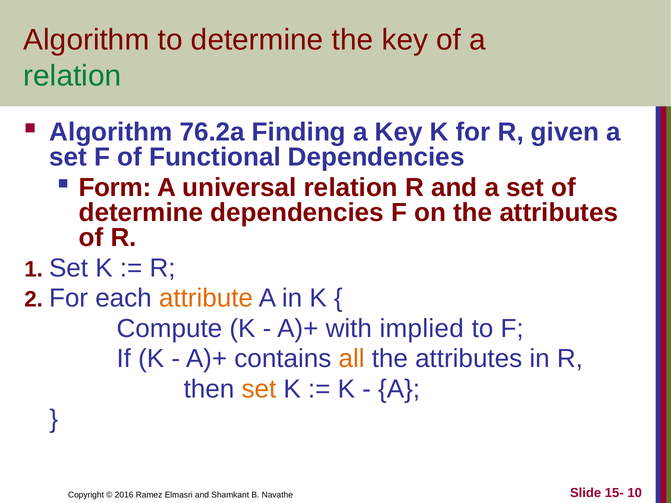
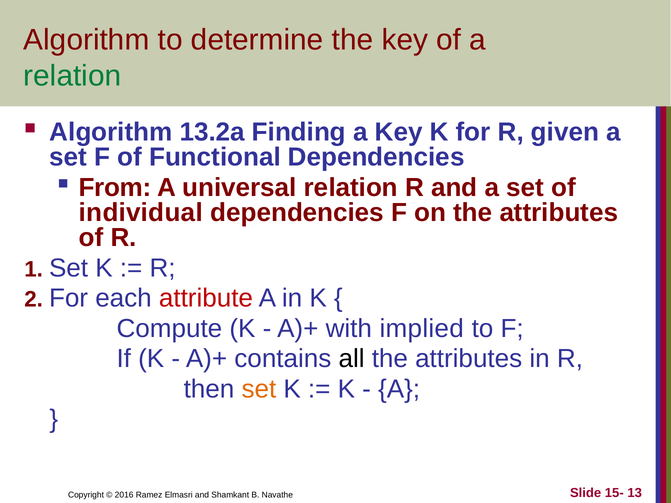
76.2a: 76.2a -> 13.2a
Form: Form -> From
determine at (141, 213): determine -> individual
attribute colour: orange -> red
all colour: orange -> black
10: 10 -> 13
